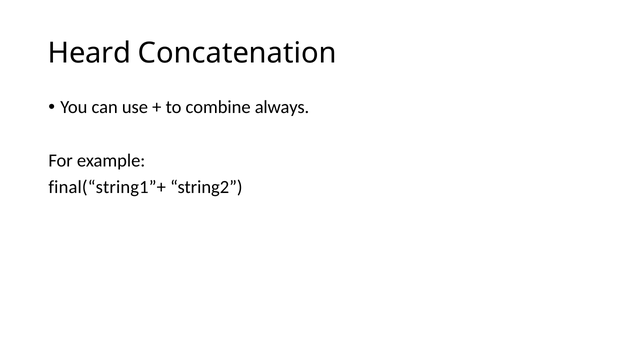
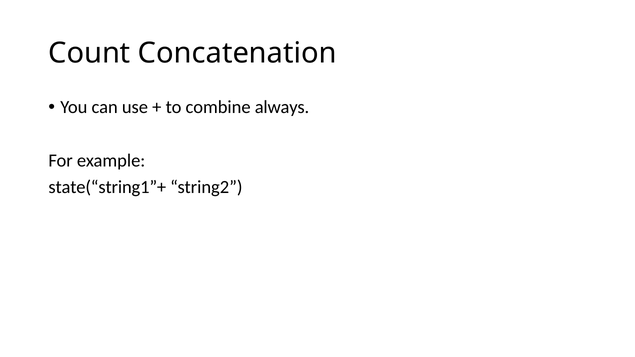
Heard: Heard -> Count
final(“string1”+: final(“string1”+ -> state(“string1”+
